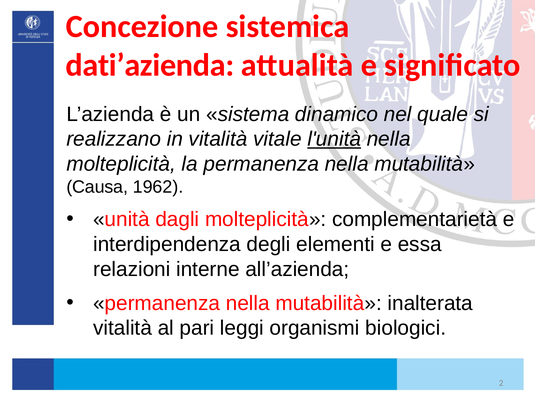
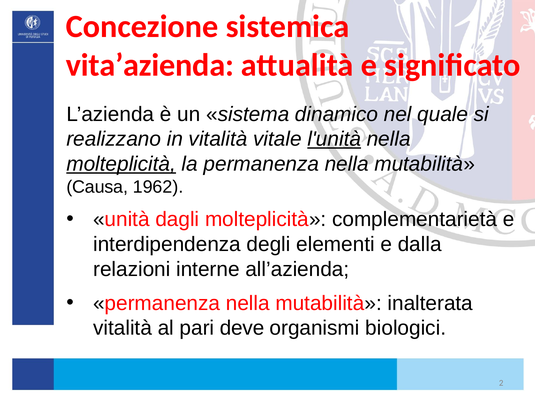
dati’azienda: dati’azienda -> vita’azienda
molteplicità at (121, 164) underline: none -> present
essa: essa -> dalla
leggi: leggi -> deve
